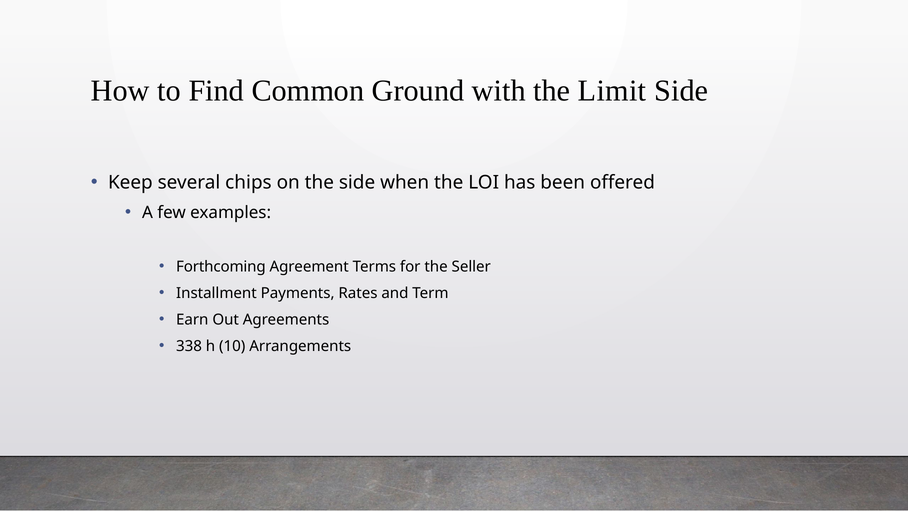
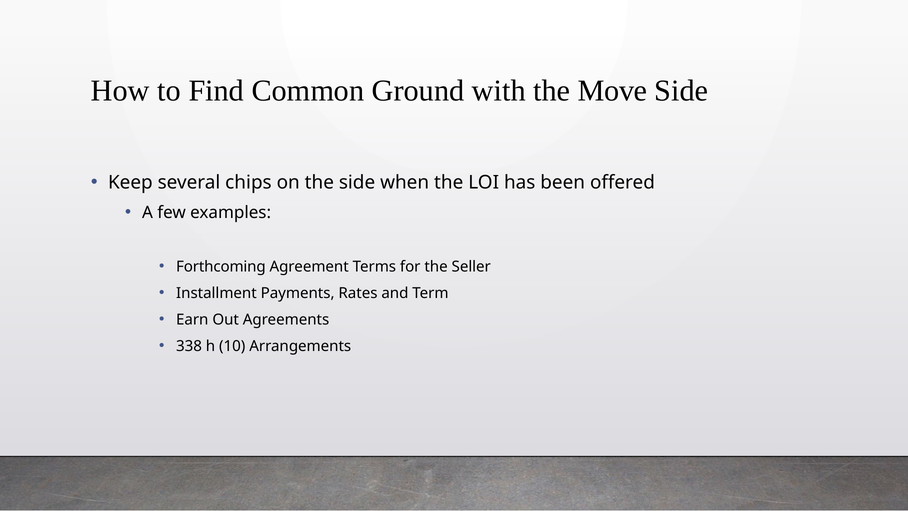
Limit: Limit -> Move
